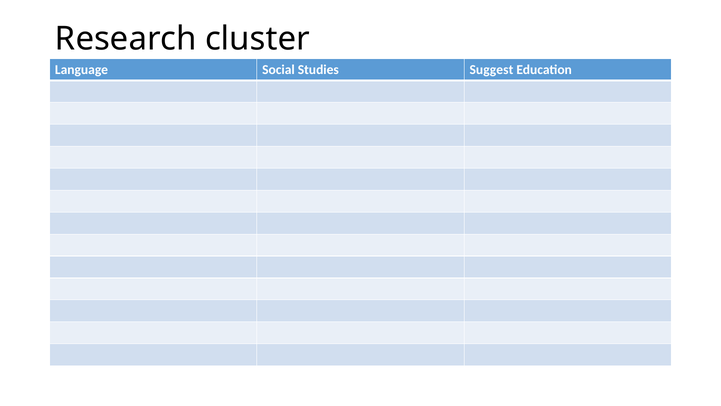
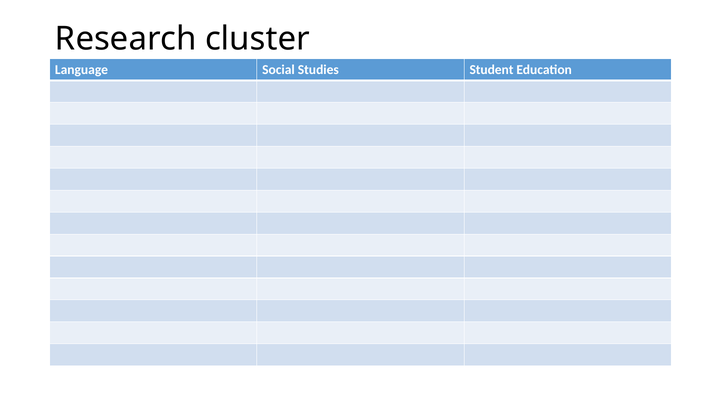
Suggest: Suggest -> Student
